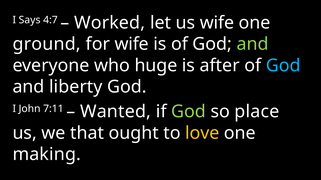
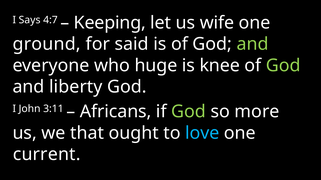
Worked: Worked -> Keeping
for wife: wife -> said
after: after -> knee
God at (283, 66) colour: light blue -> light green
7:11: 7:11 -> 3:11
Wanted: Wanted -> Africans
place: place -> more
love colour: yellow -> light blue
making: making -> current
